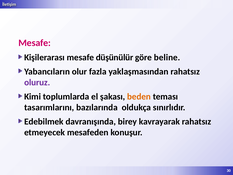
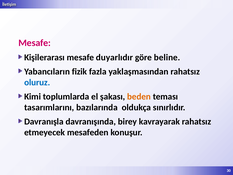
düşünülür: düşünülür -> duyarlıdır
olur: olur -> fizik
oluruz colour: purple -> blue
Edebilmek: Edebilmek -> Davranışla
